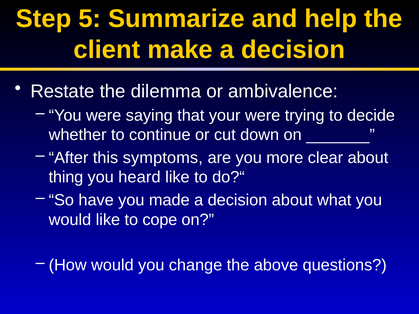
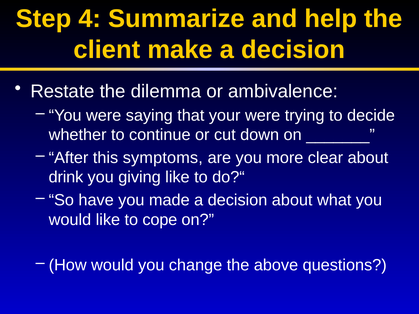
5: 5 -> 4
thing: thing -> drink
heard: heard -> giving
